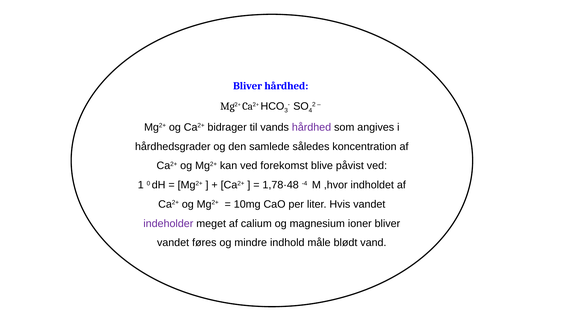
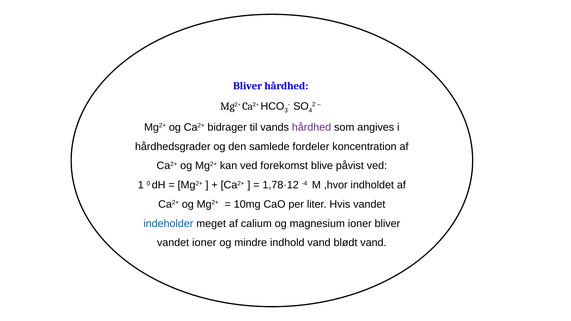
således: således -> fordeler
1,78·48: 1,78·48 -> 1,78·12
indeholder colour: purple -> blue
vandet føres: føres -> ioner
indhold måle: måle -> vand
